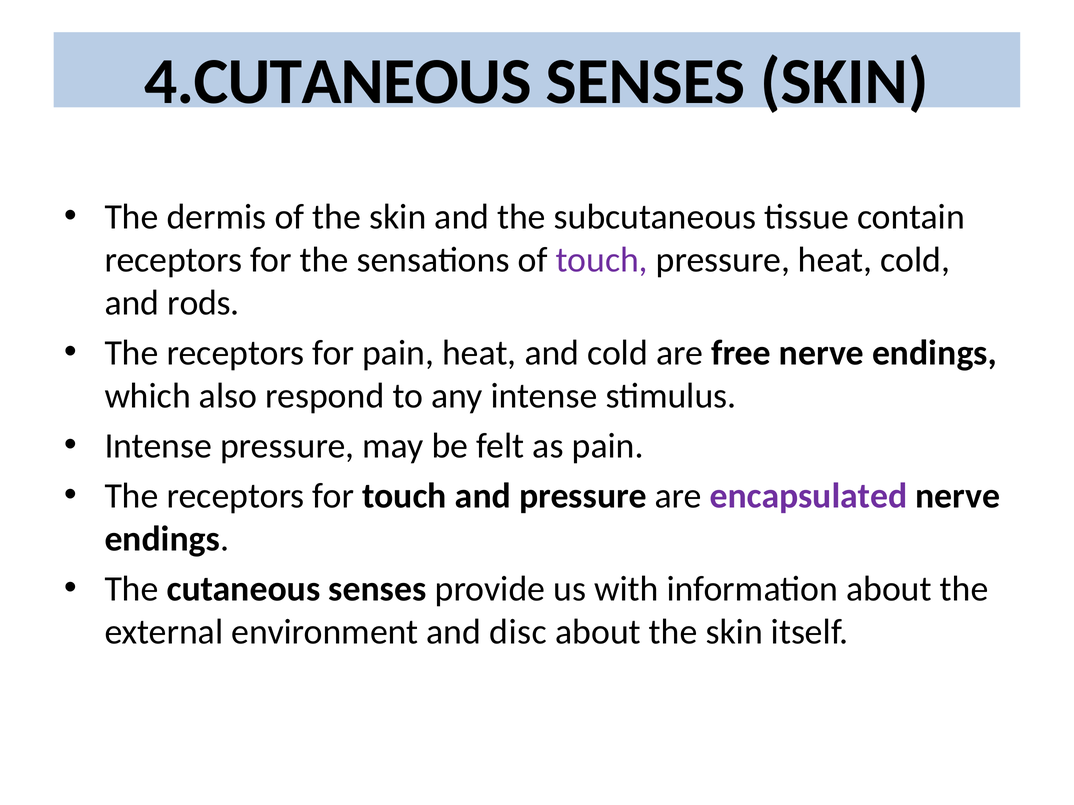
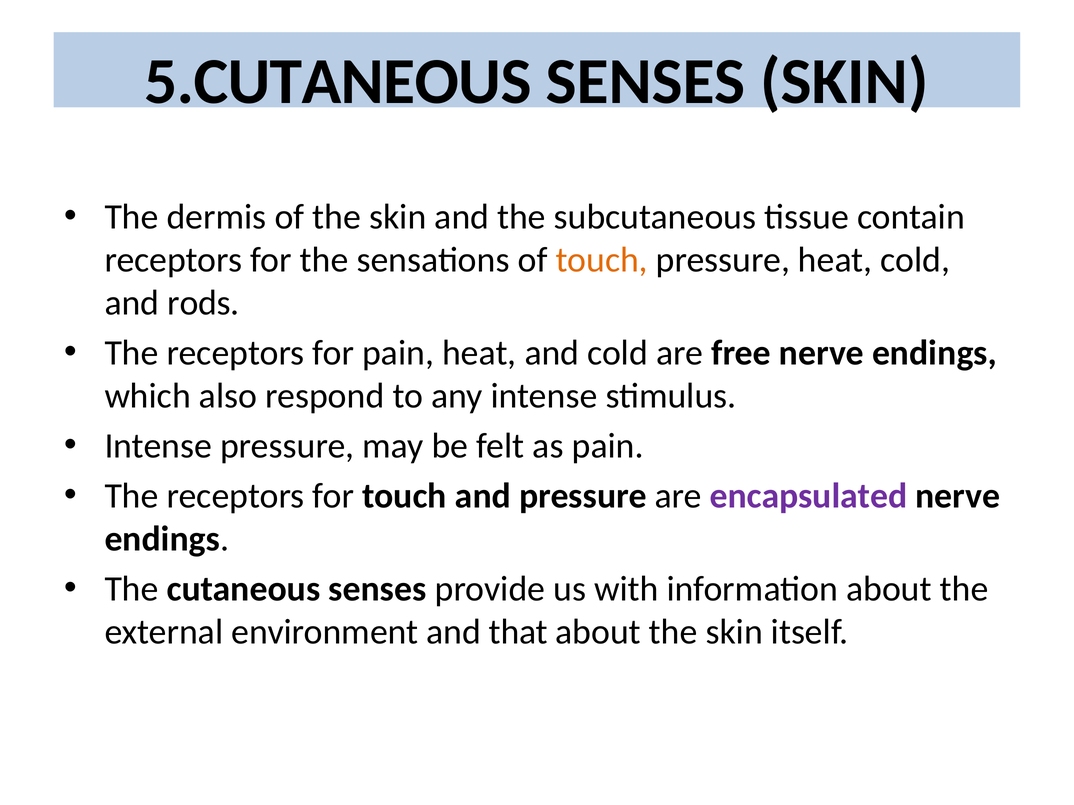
4.CUTANEOUS: 4.CUTANEOUS -> 5.CUTANEOUS
touch at (602, 260) colour: purple -> orange
disc: disc -> that
